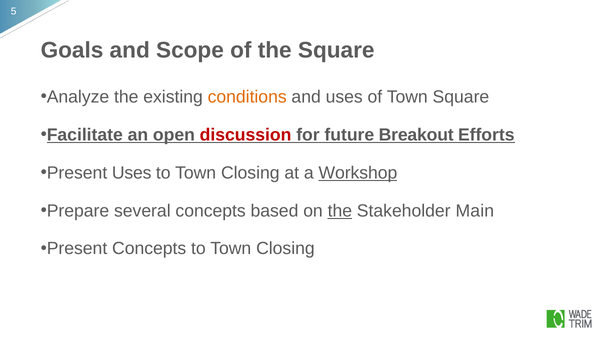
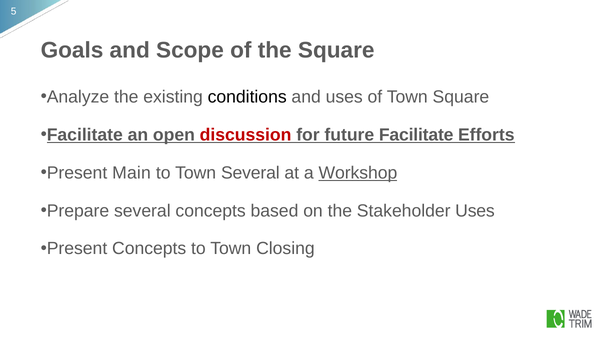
conditions colour: orange -> black
future Breakout: Breakout -> Facilitate
Present Uses: Uses -> Main
Closing at (250, 173): Closing -> Several
the at (340, 211) underline: present -> none
Stakeholder Main: Main -> Uses
